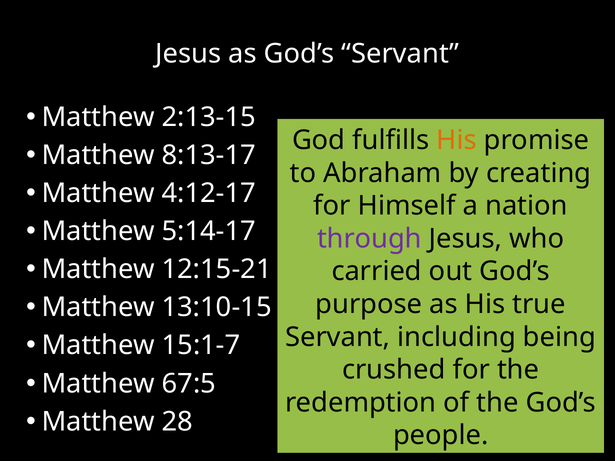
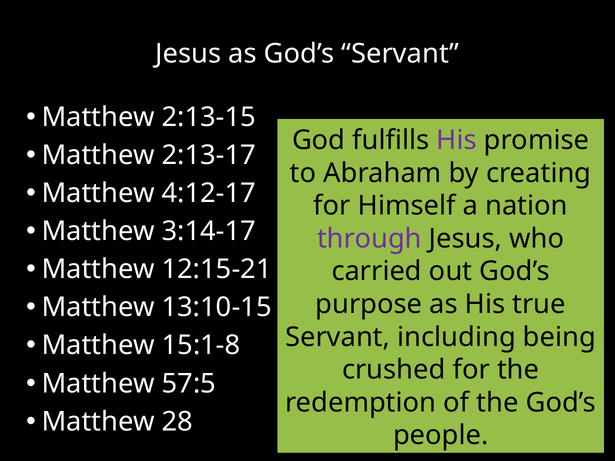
His at (457, 140) colour: orange -> purple
8:13-17: 8:13-17 -> 2:13-17
5:14-17: 5:14-17 -> 3:14-17
15:1-7: 15:1-7 -> 15:1-8
67:5: 67:5 -> 57:5
